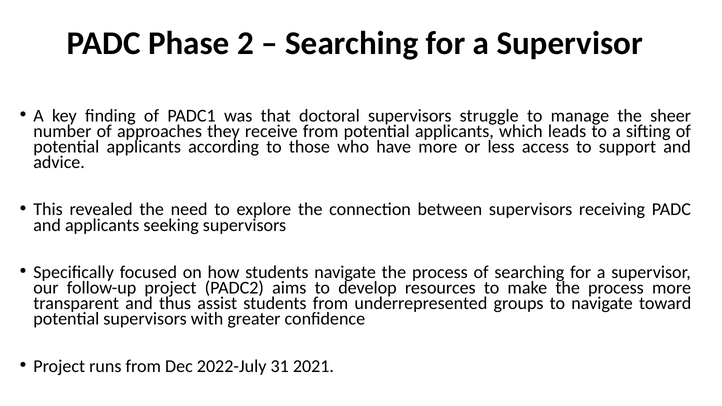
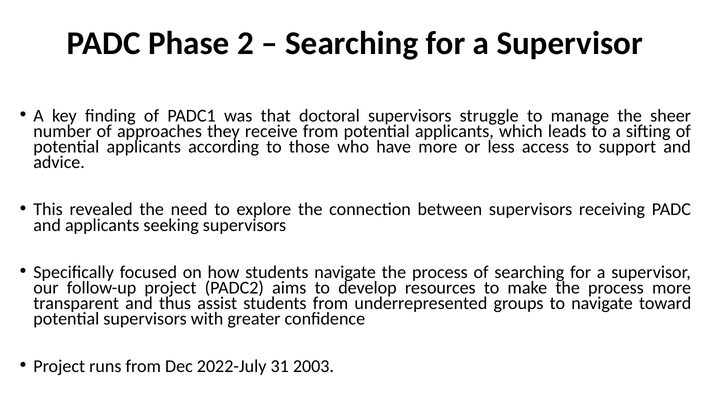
2021: 2021 -> 2003
